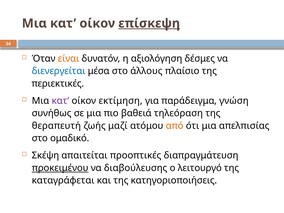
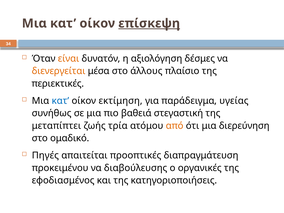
διενεργείται colour: blue -> orange
κατ at (60, 101) colour: purple -> blue
γνώση: γνώση -> υγείας
τηλεόραση: τηλεόραση -> στεγαστική
θεραπευτή: θεραπευτή -> μεταπίπτει
μαζί: μαζί -> τρία
απελπισίας: απελπισίας -> διερεύνηση
Σκέψη: Σκέψη -> Πηγές
προκειμένου underline: present -> none
λειτουργό: λειτουργό -> οργανικές
καταγράφεται: καταγράφεται -> εφοδιασμένος
